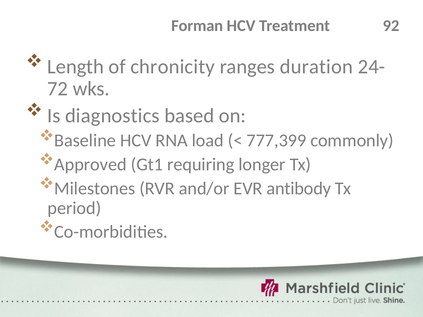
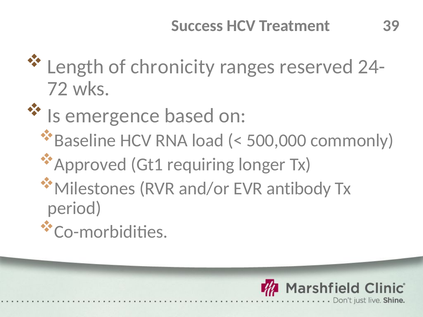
Forman: Forman -> Success
92: 92 -> 39
duration: duration -> reserved
diagnostics: diagnostics -> emergence
777,399: 777,399 -> 500,000
